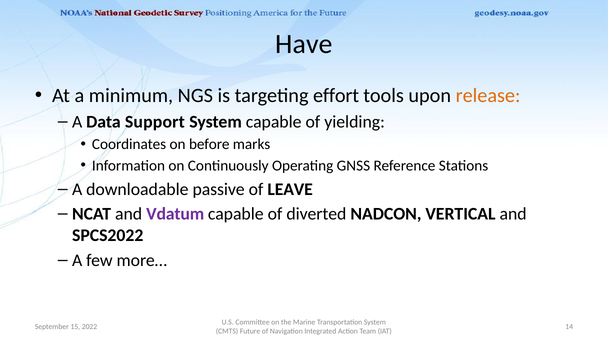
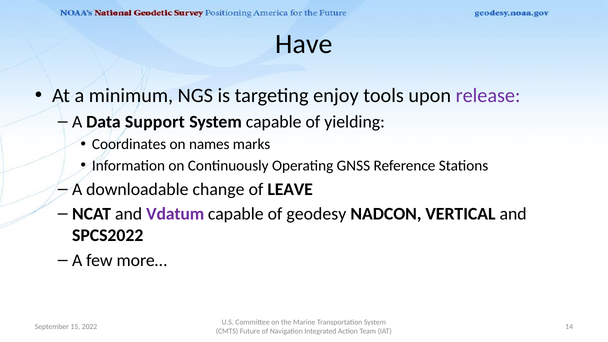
effort: effort -> enjoy
release colour: orange -> purple
before: before -> names
passive: passive -> change
diverted: diverted -> geodesy
